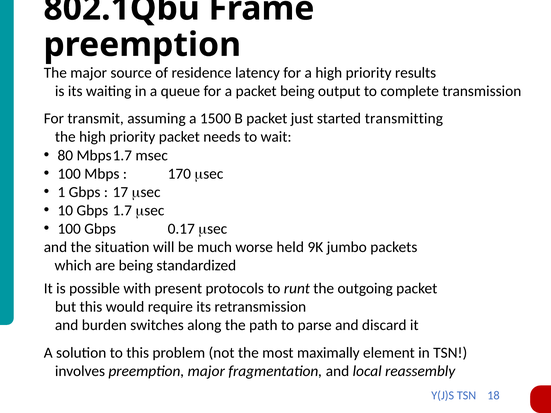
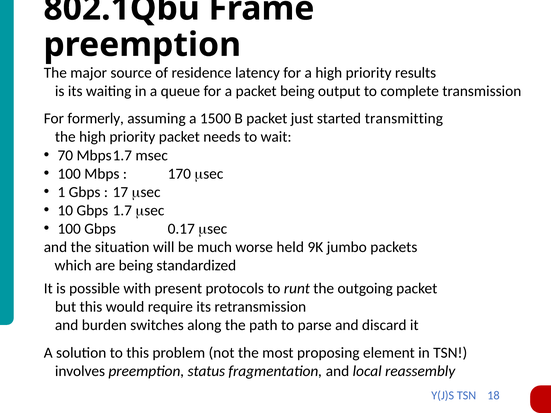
transmit: transmit -> formerly
80: 80 -> 70
maximally: maximally -> proposing
preemption major: major -> status
